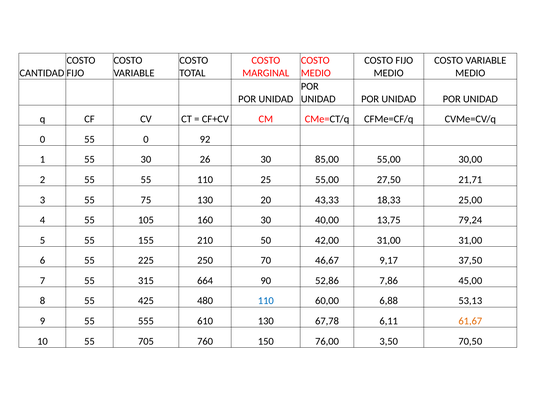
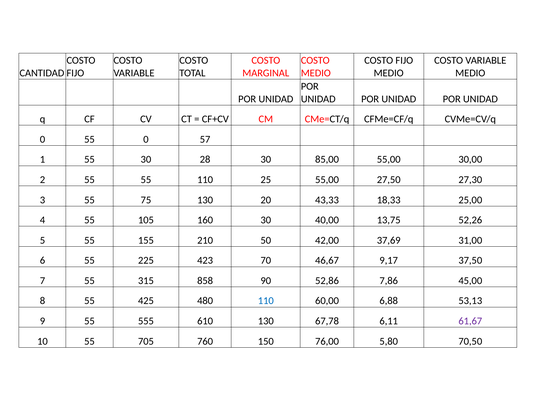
92: 92 -> 57
26: 26 -> 28
21,71: 21,71 -> 27,30
79,24: 79,24 -> 52,26
42,00 31,00: 31,00 -> 37,69
250: 250 -> 423
664: 664 -> 858
61,67 colour: orange -> purple
3,50: 3,50 -> 5,80
